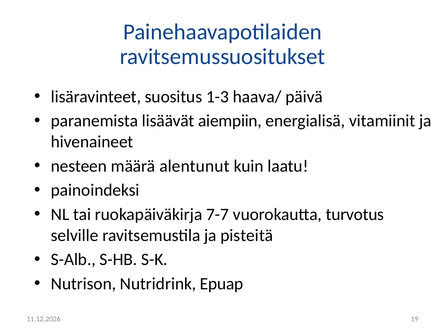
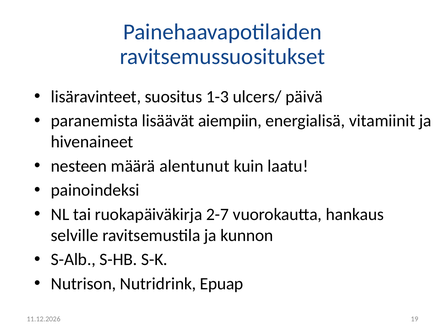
haava/: haava/ -> ulcers/
7-7: 7-7 -> 2-7
turvotus: turvotus -> hankaus
pisteitä: pisteitä -> kunnon
